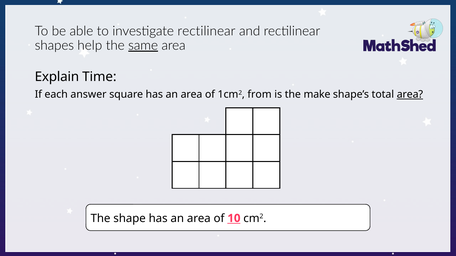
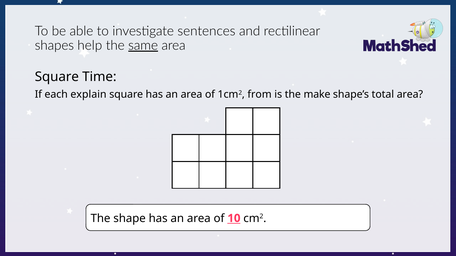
investigate rectilinear: rectilinear -> sentences
Explain at (57, 77): Explain -> Square
answer: answer -> explain
area at (410, 95) underline: present -> none
